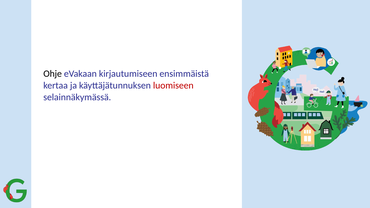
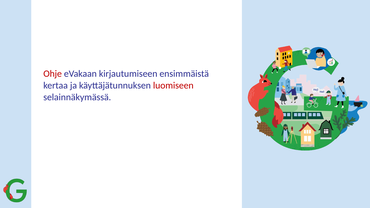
Ohje colour: black -> red
